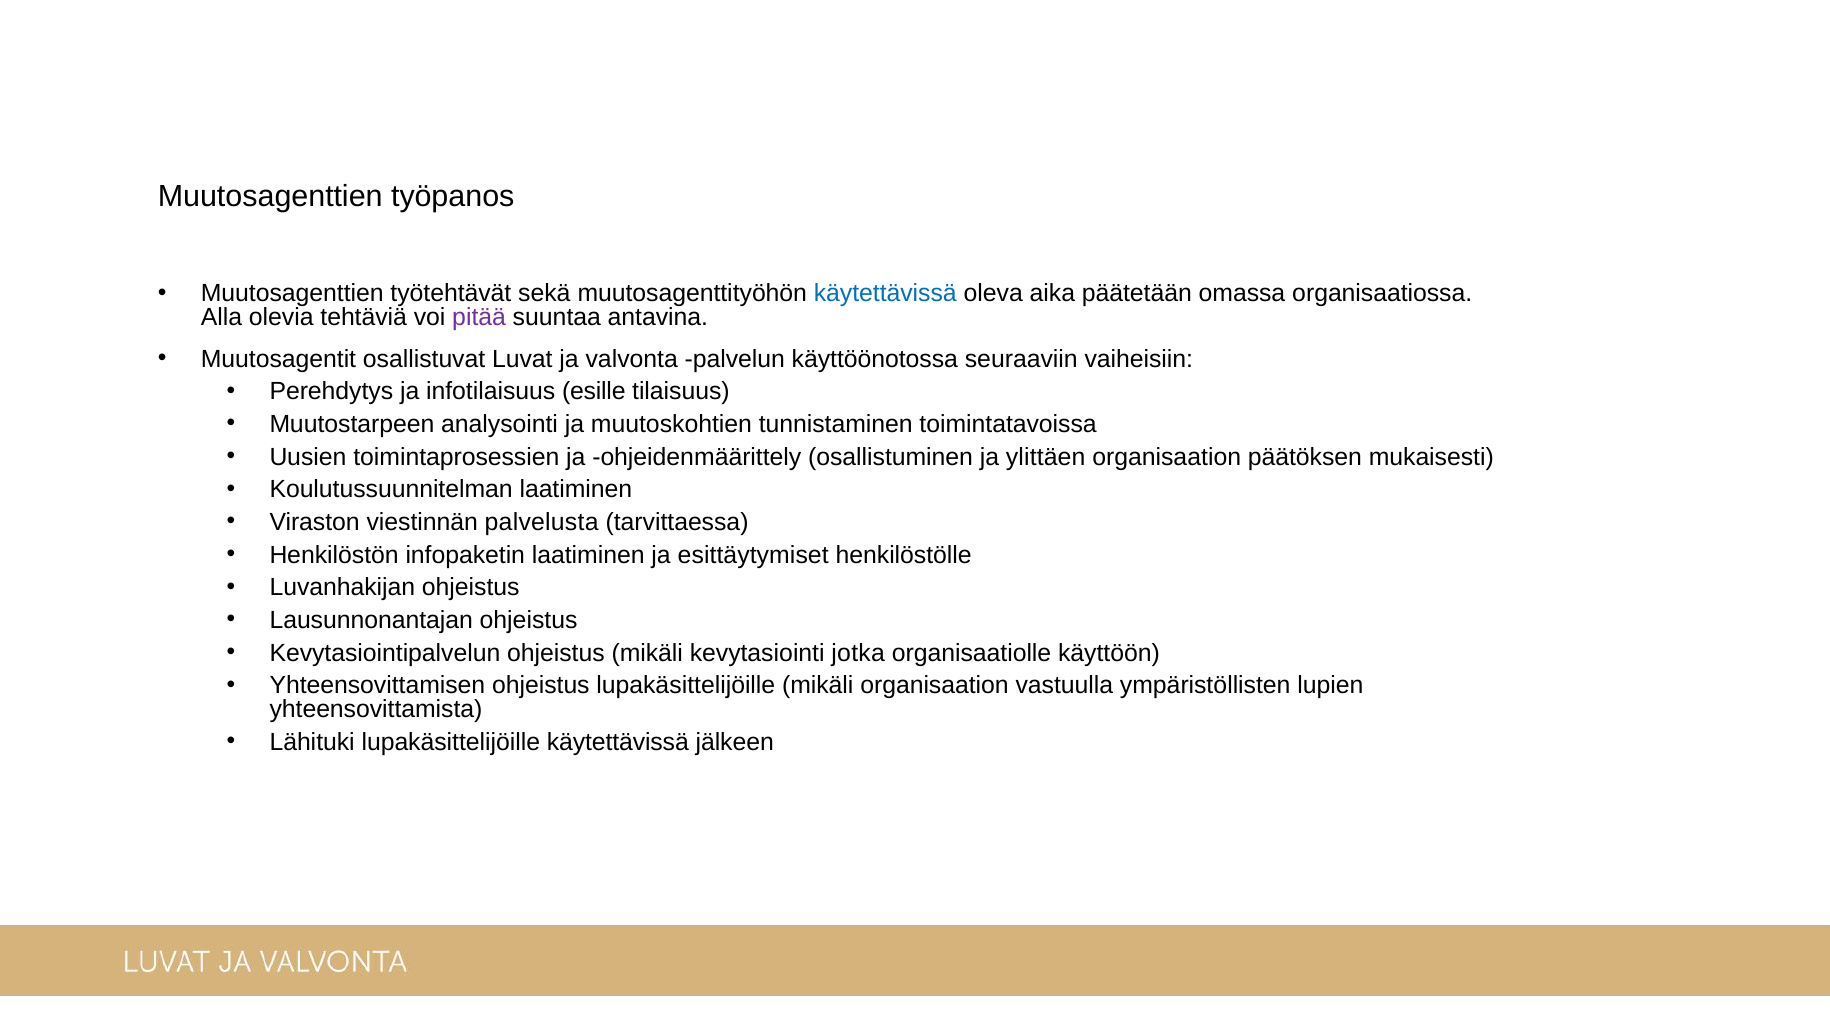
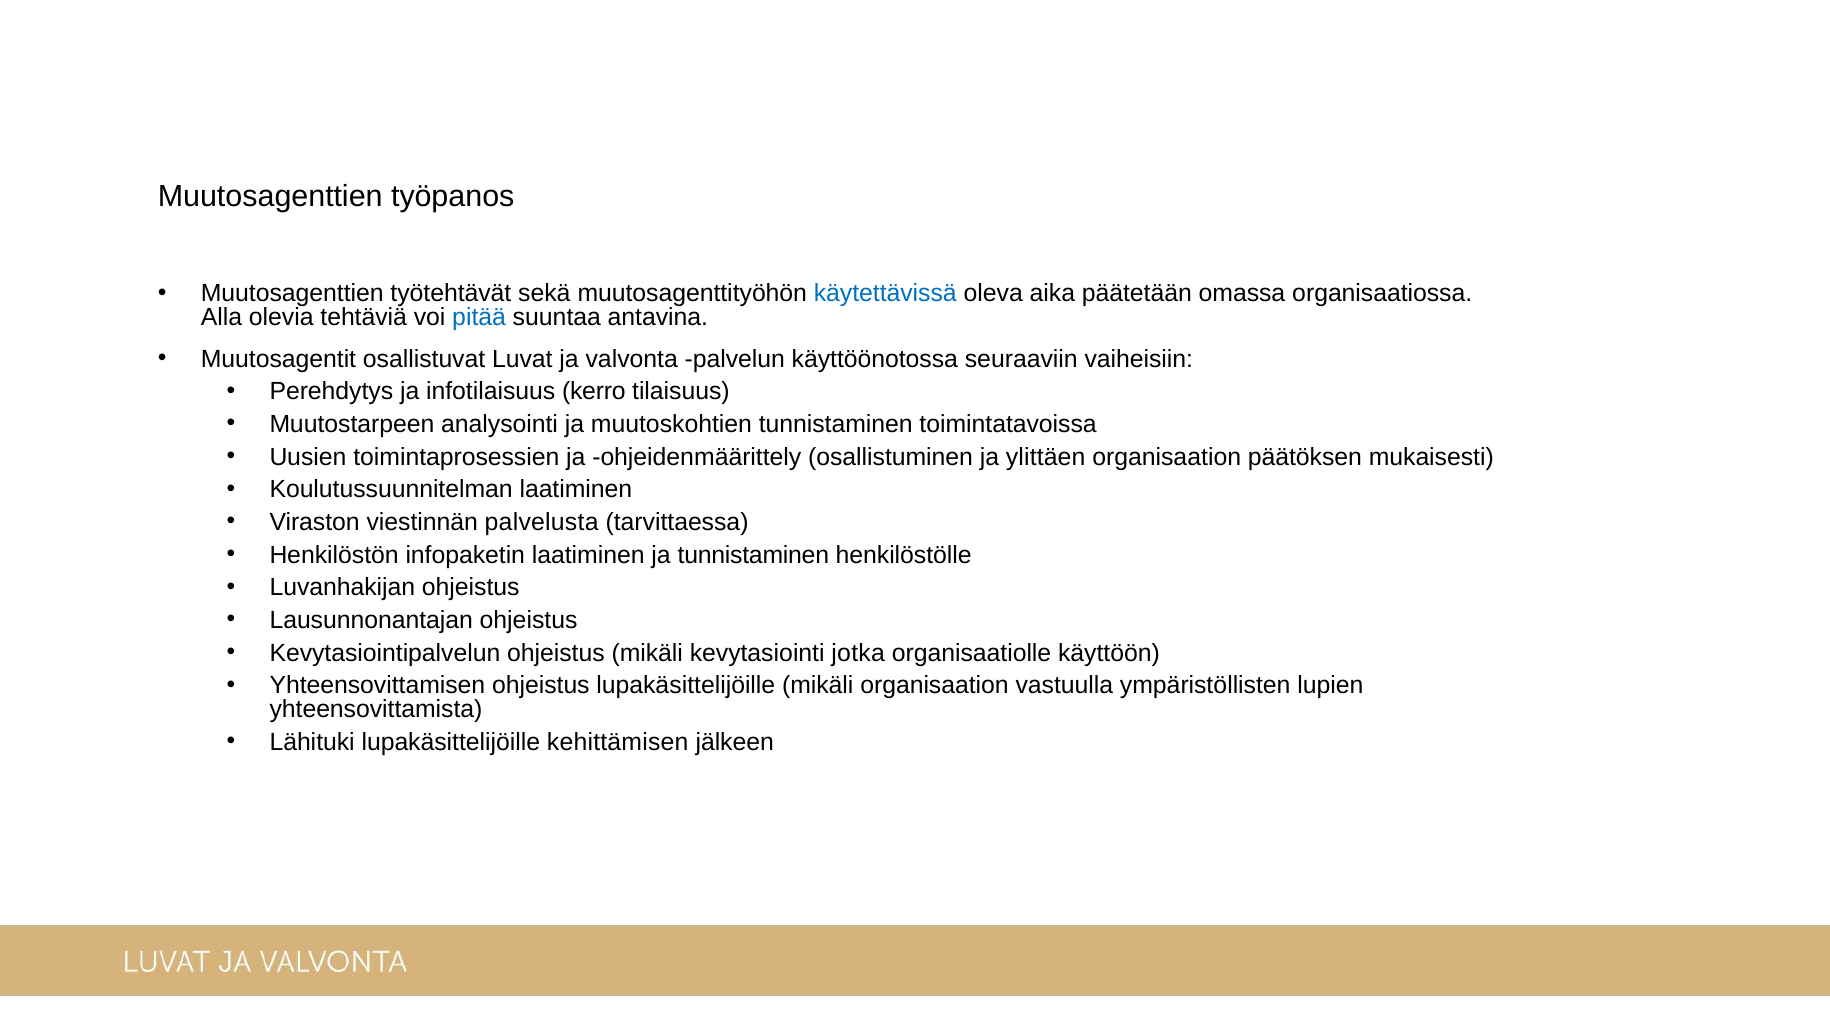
pitää colour: purple -> blue
esille: esille -> kerro
ja esittäytymiset: esittäytymiset -> tunnistaminen
lupakäsittelijöille käytettävissä: käytettävissä -> kehittämisen
